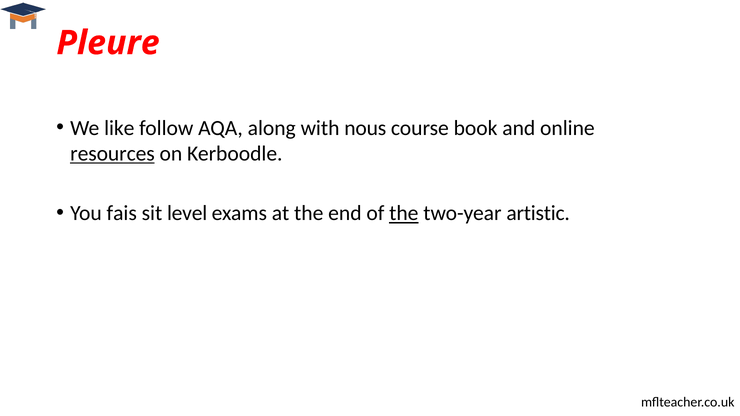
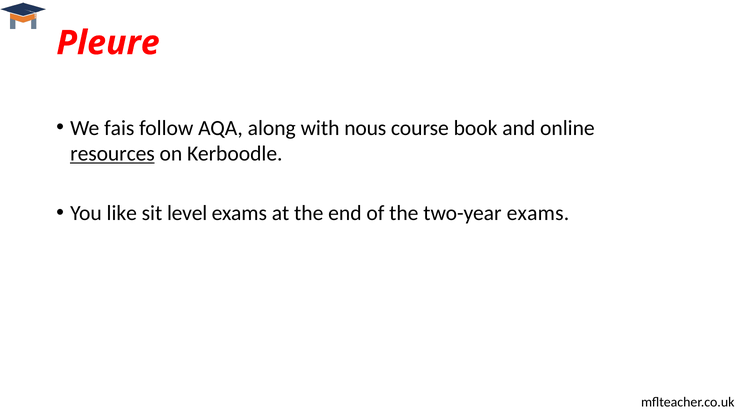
like: like -> fais
fais: fais -> like
the at (404, 213) underline: present -> none
two-year artistic: artistic -> exams
